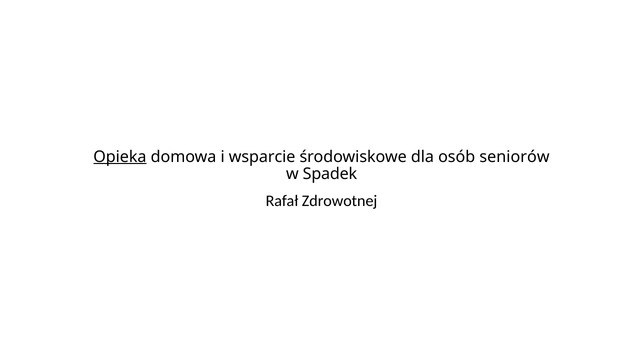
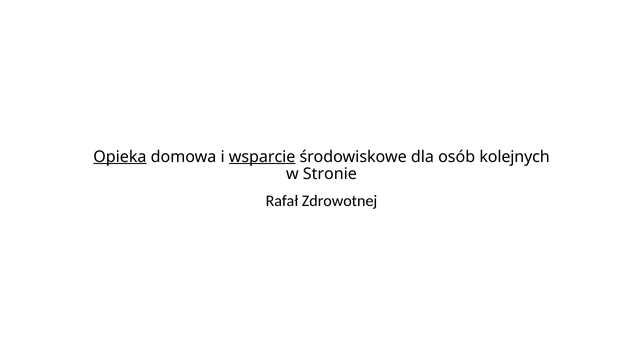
wsparcie underline: none -> present
seniorów: seniorów -> kolejnych
Spadek: Spadek -> Stronie
